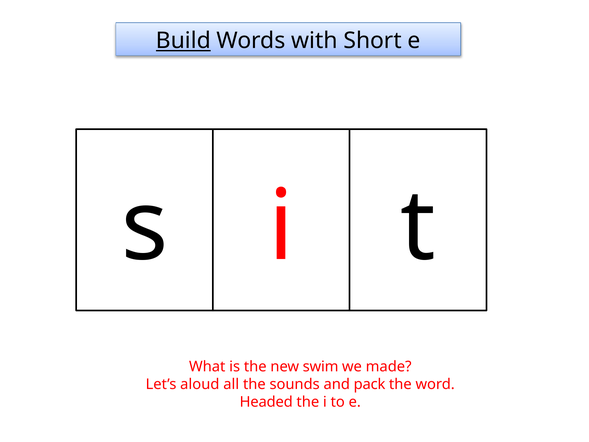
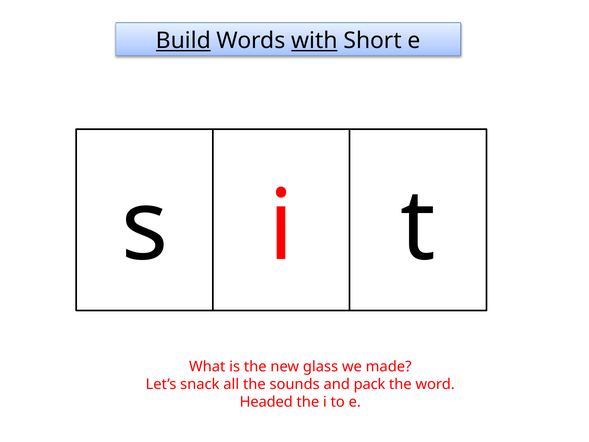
with underline: none -> present
swim: swim -> glass
aloud: aloud -> snack
